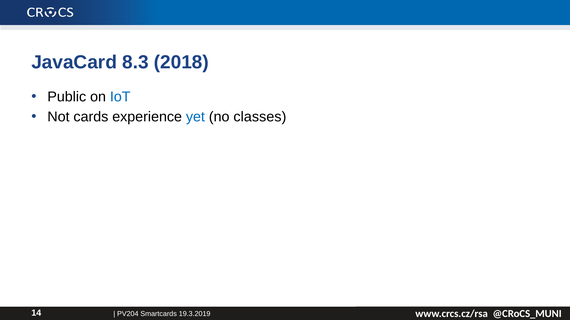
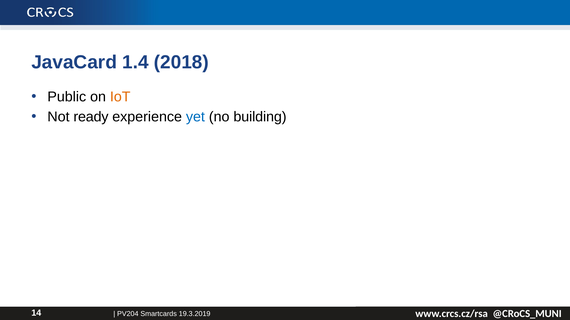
8.3: 8.3 -> 1.4
IoT colour: blue -> orange
cards: cards -> ready
classes: classes -> building
